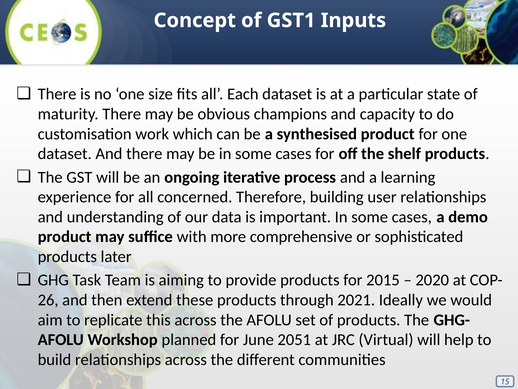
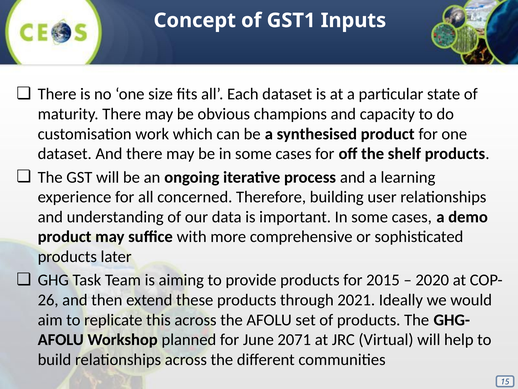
2051: 2051 -> 2071
